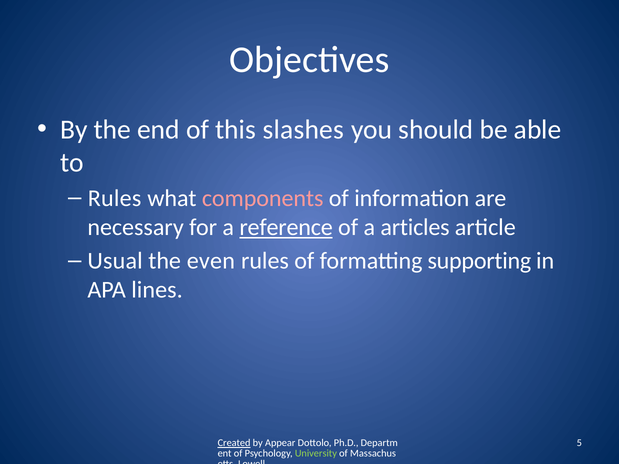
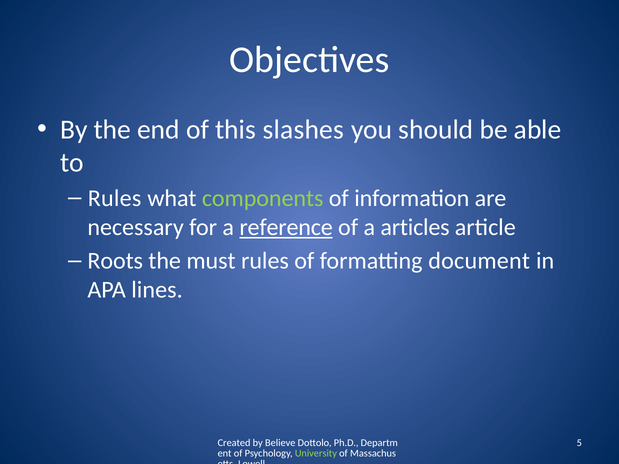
components colour: pink -> light green
Usual: Usual -> Roots
even: even -> must
supporting: supporting -> document
Created underline: present -> none
Appear: Appear -> Believe
